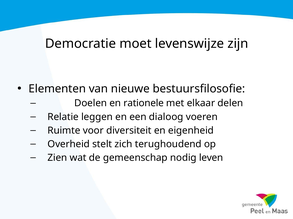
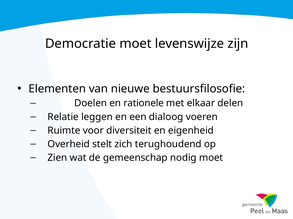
nodig leven: leven -> moet
